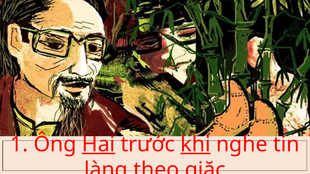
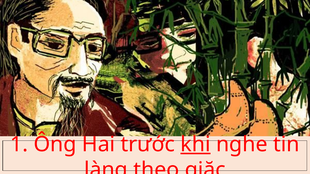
Hai underline: present -> none
